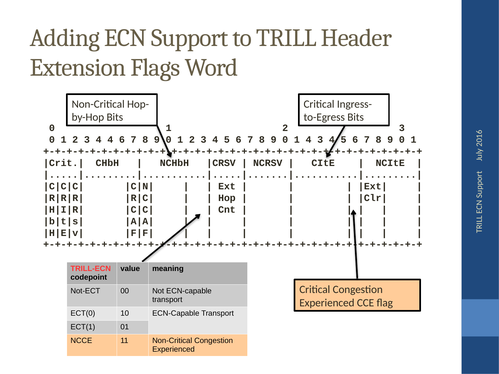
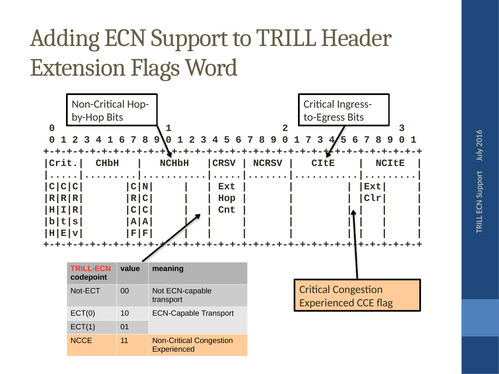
4 4: 4 -> 1
1 4: 4 -> 7
